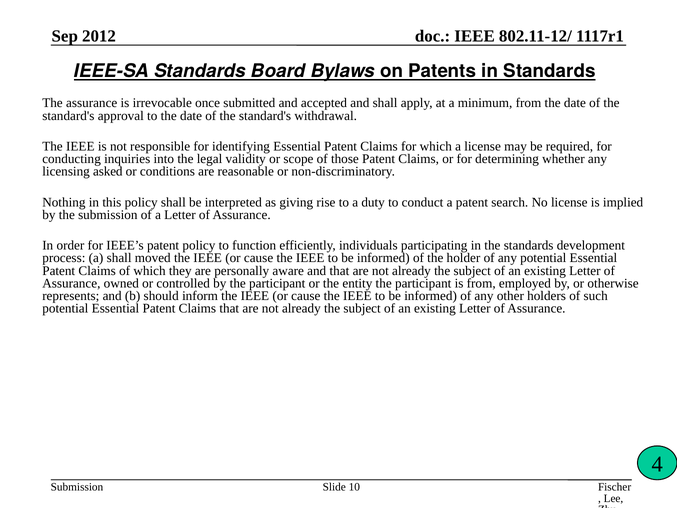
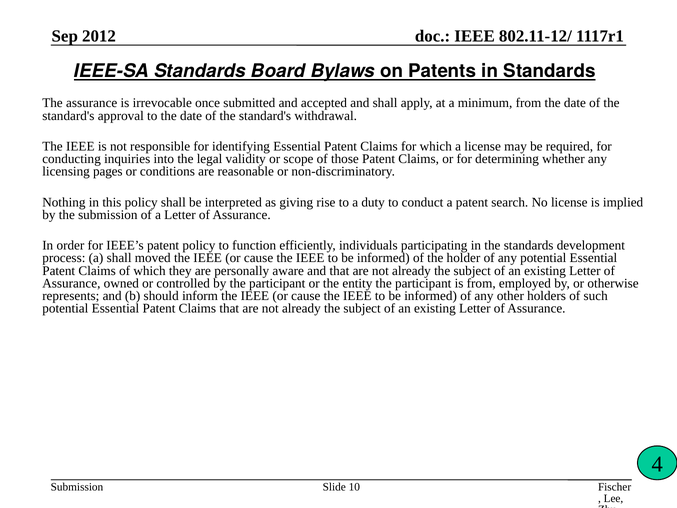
asked: asked -> pages
